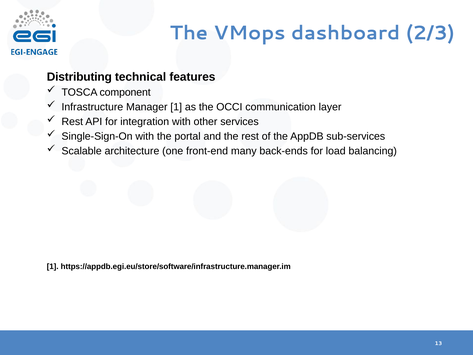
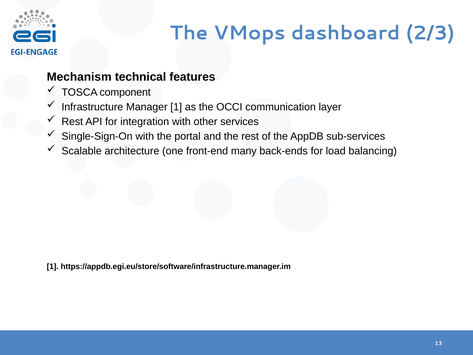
Distributing: Distributing -> Mechanism
